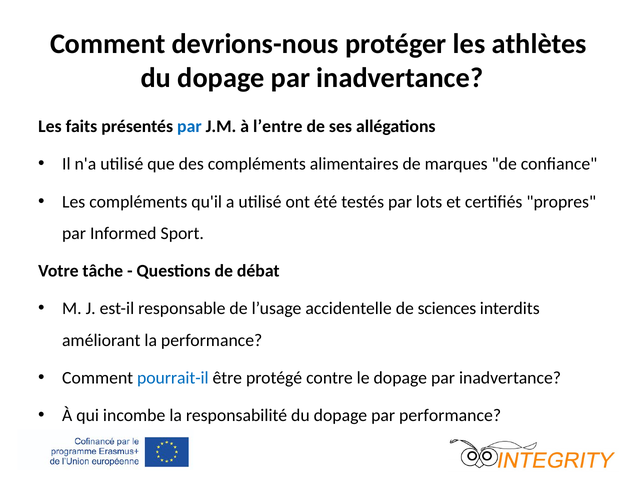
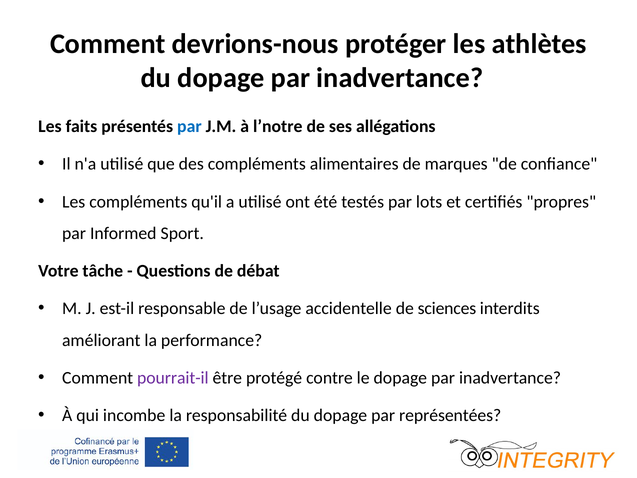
l’entre: l’entre -> l’notre
pourrait-il colour: blue -> purple
par performance: performance -> représentées
